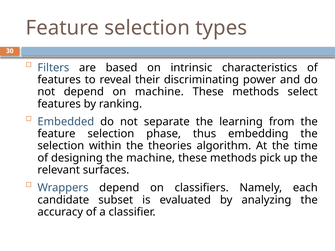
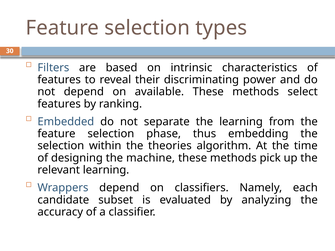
on machine: machine -> available
relevant surfaces: surfaces -> learning
